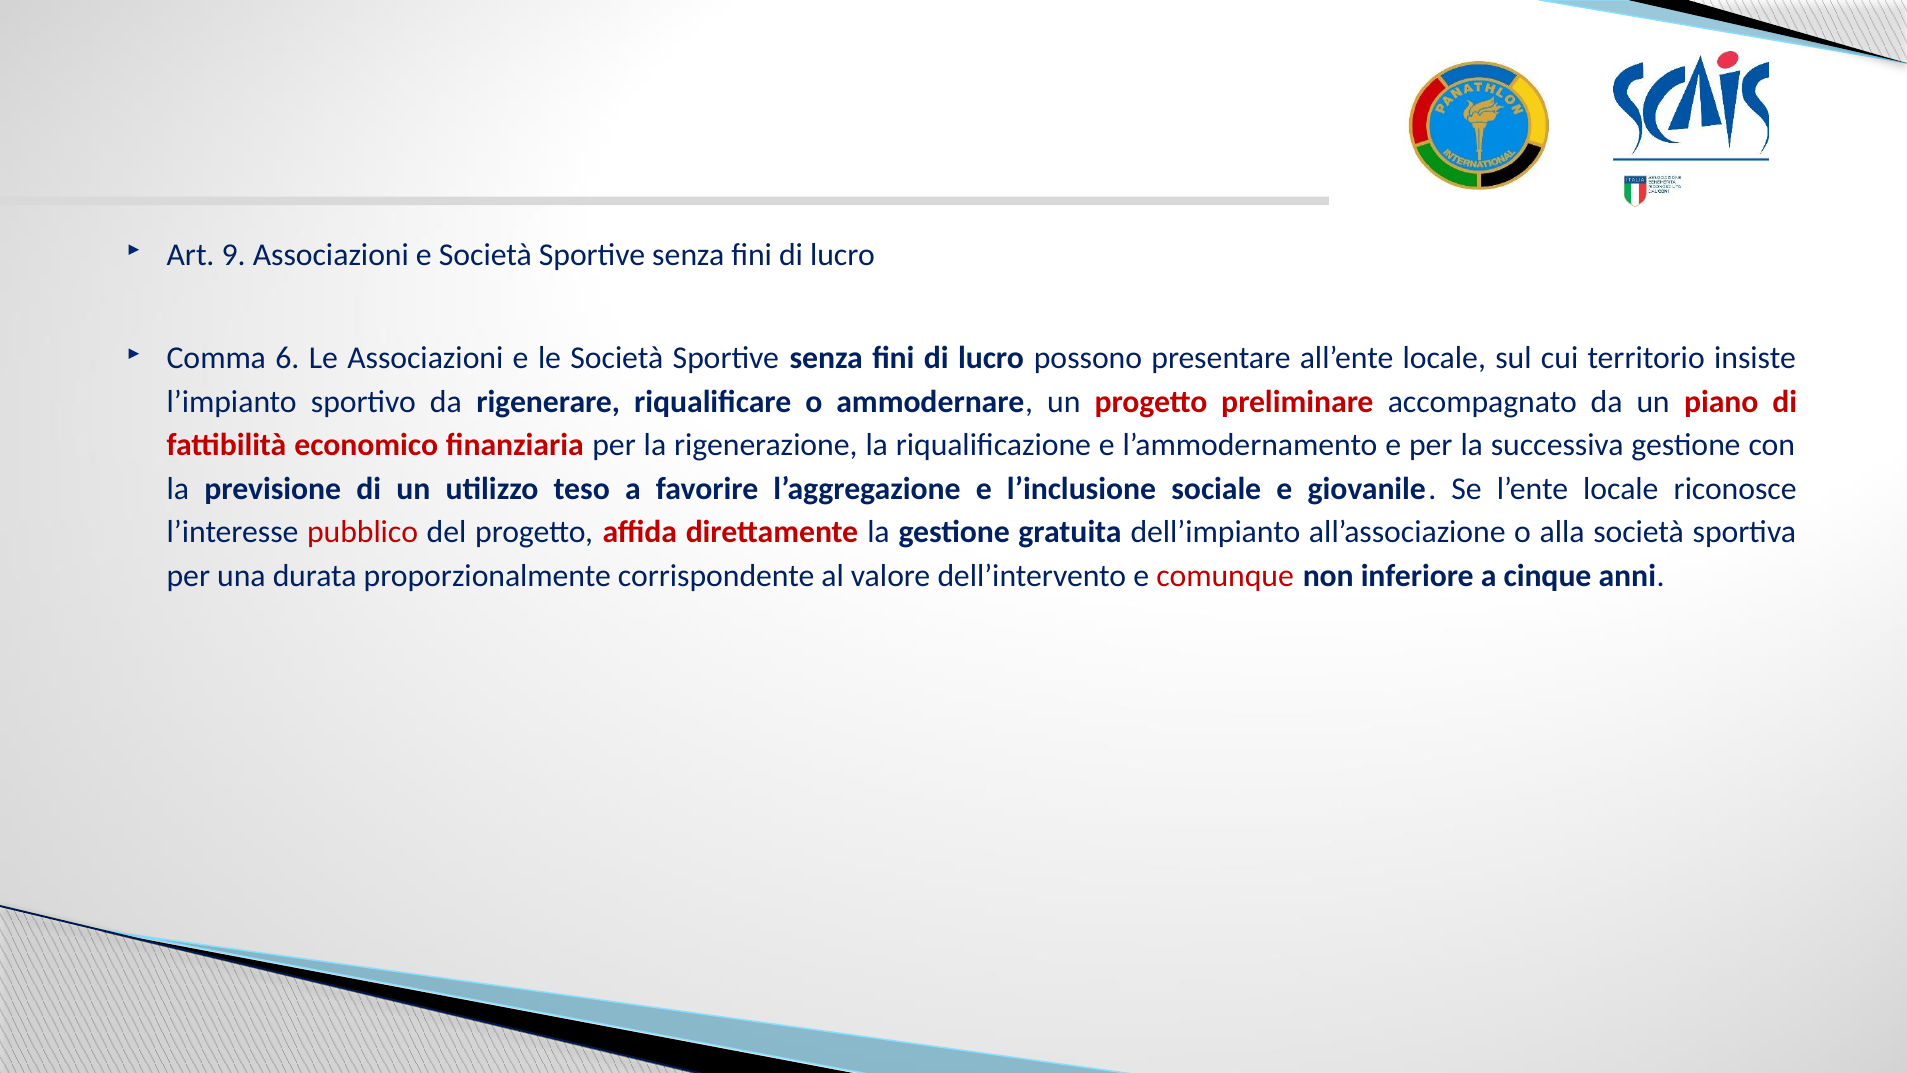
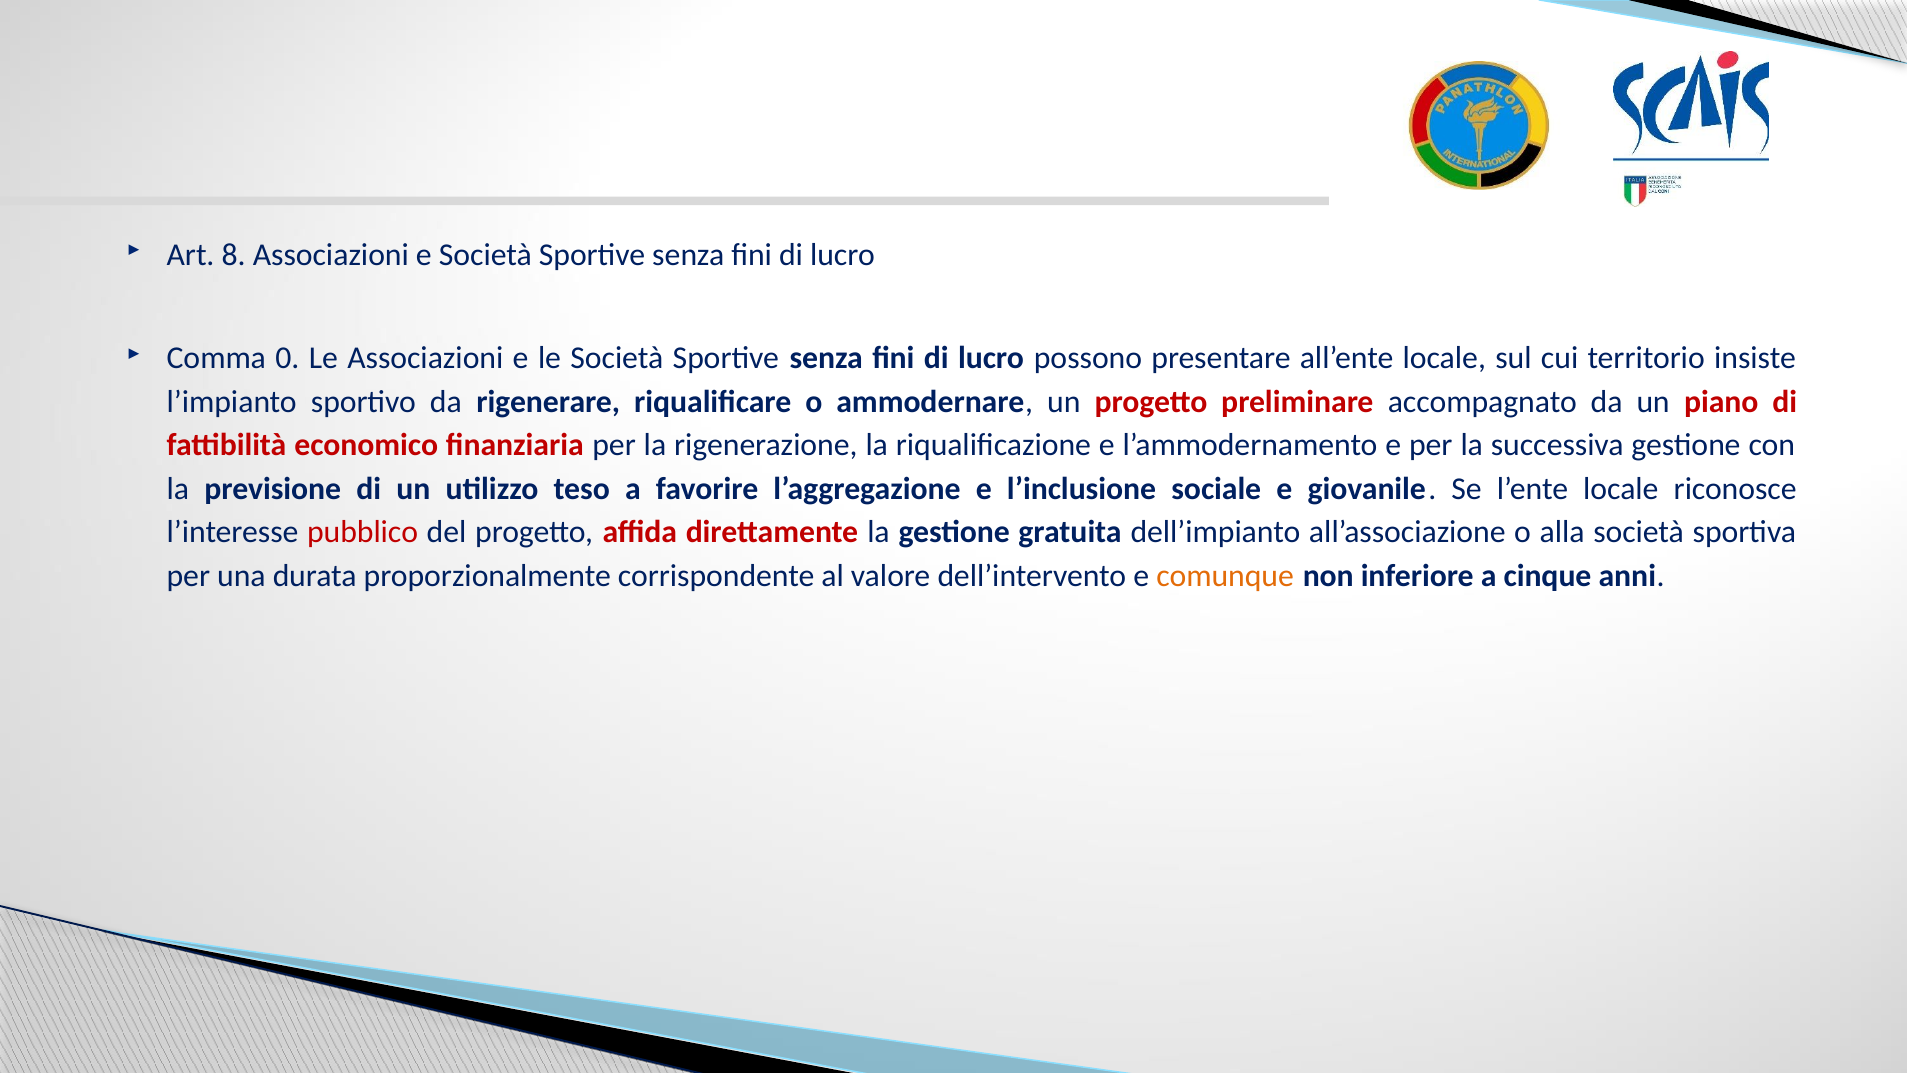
9: 9 -> 8
6: 6 -> 0
comunque colour: red -> orange
